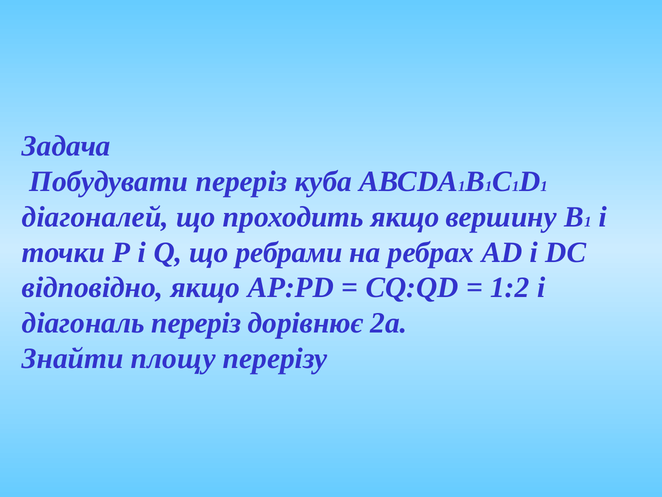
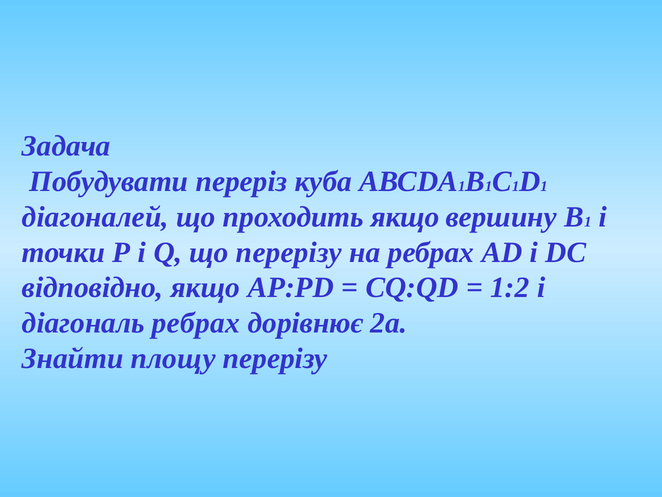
що ребрами: ребрами -> перерізу
діагональ переріз: переріз -> ребрах
